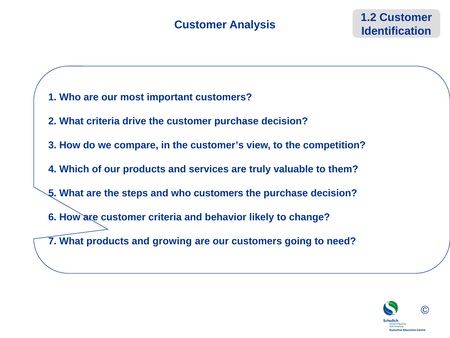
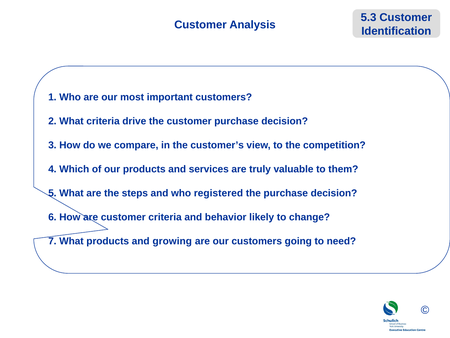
1.2: 1.2 -> 5.3
who customers: customers -> registered
